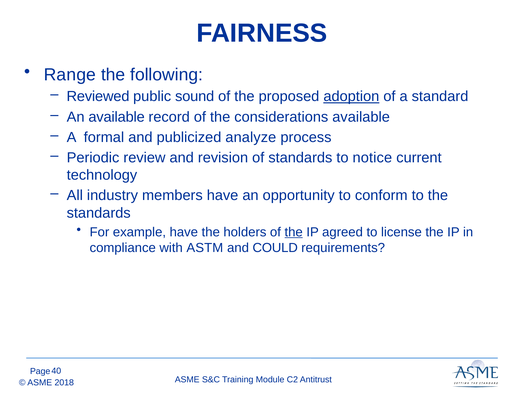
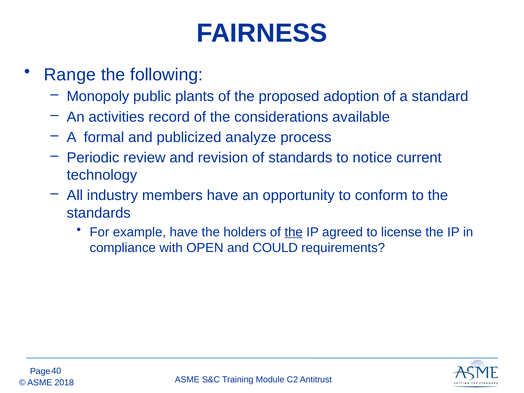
Reviewed: Reviewed -> Monopoly
sound: sound -> plants
adoption underline: present -> none
An available: available -> activities
ASTM: ASTM -> OPEN
